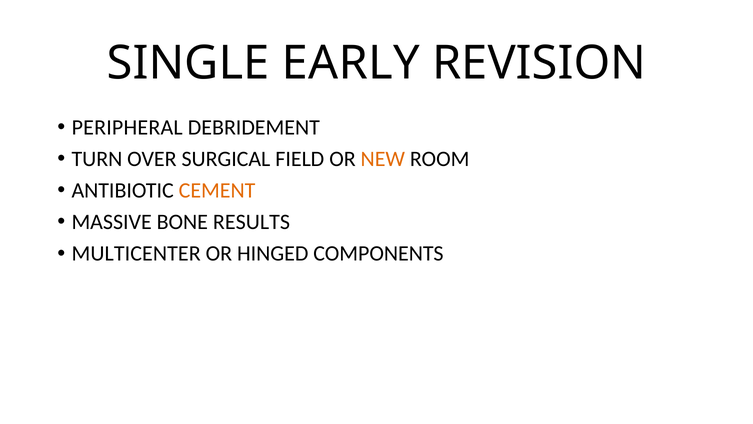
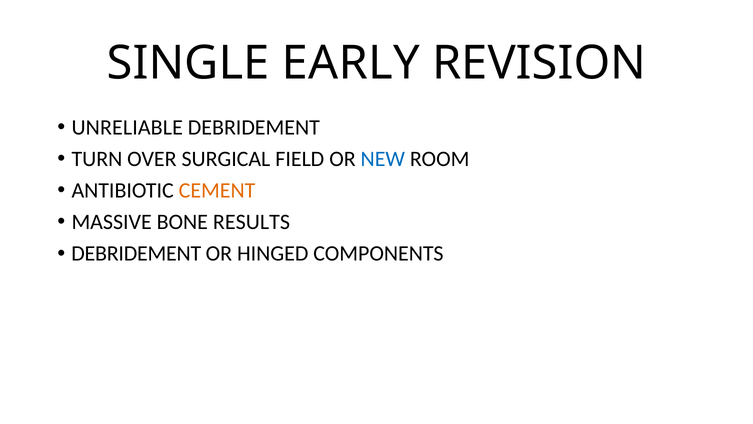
PERIPHERAL: PERIPHERAL -> UNRELIABLE
NEW colour: orange -> blue
MULTICENTER at (136, 253): MULTICENTER -> DEBRIDEMENT
